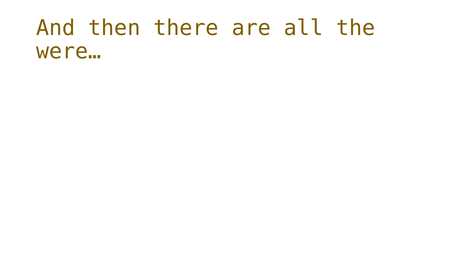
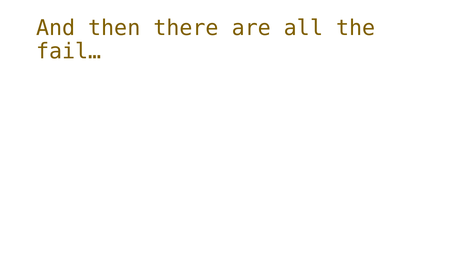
were…: were… -> fail…
